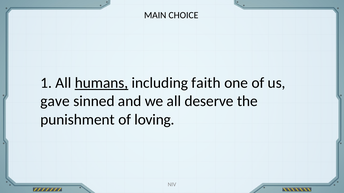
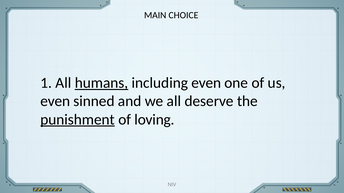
including faith: faith -> even
gave at (55, 101): gave -> even
punishment underline: none -> present
